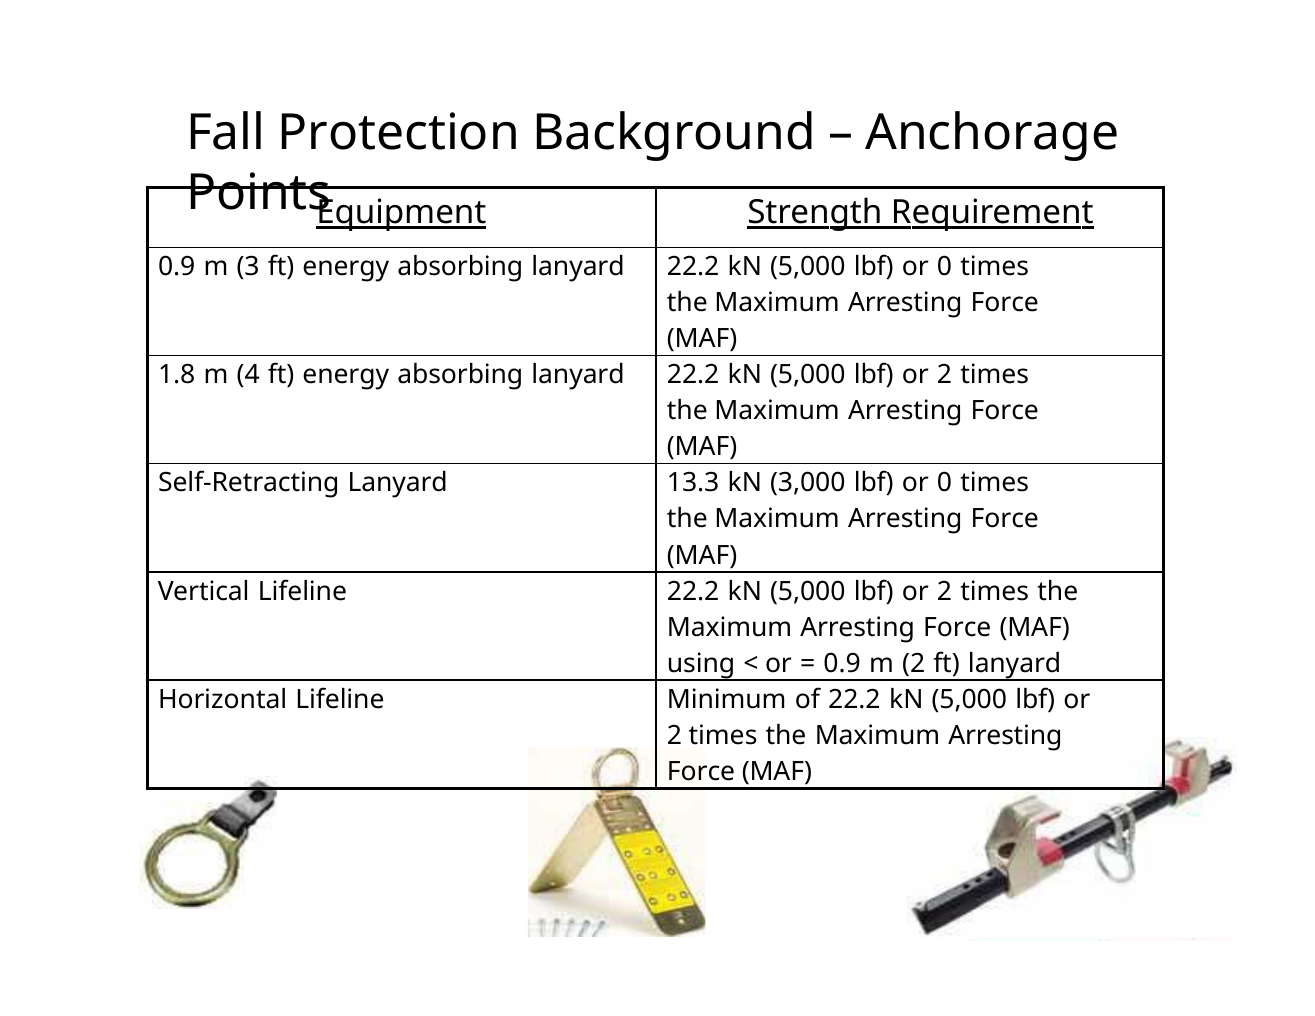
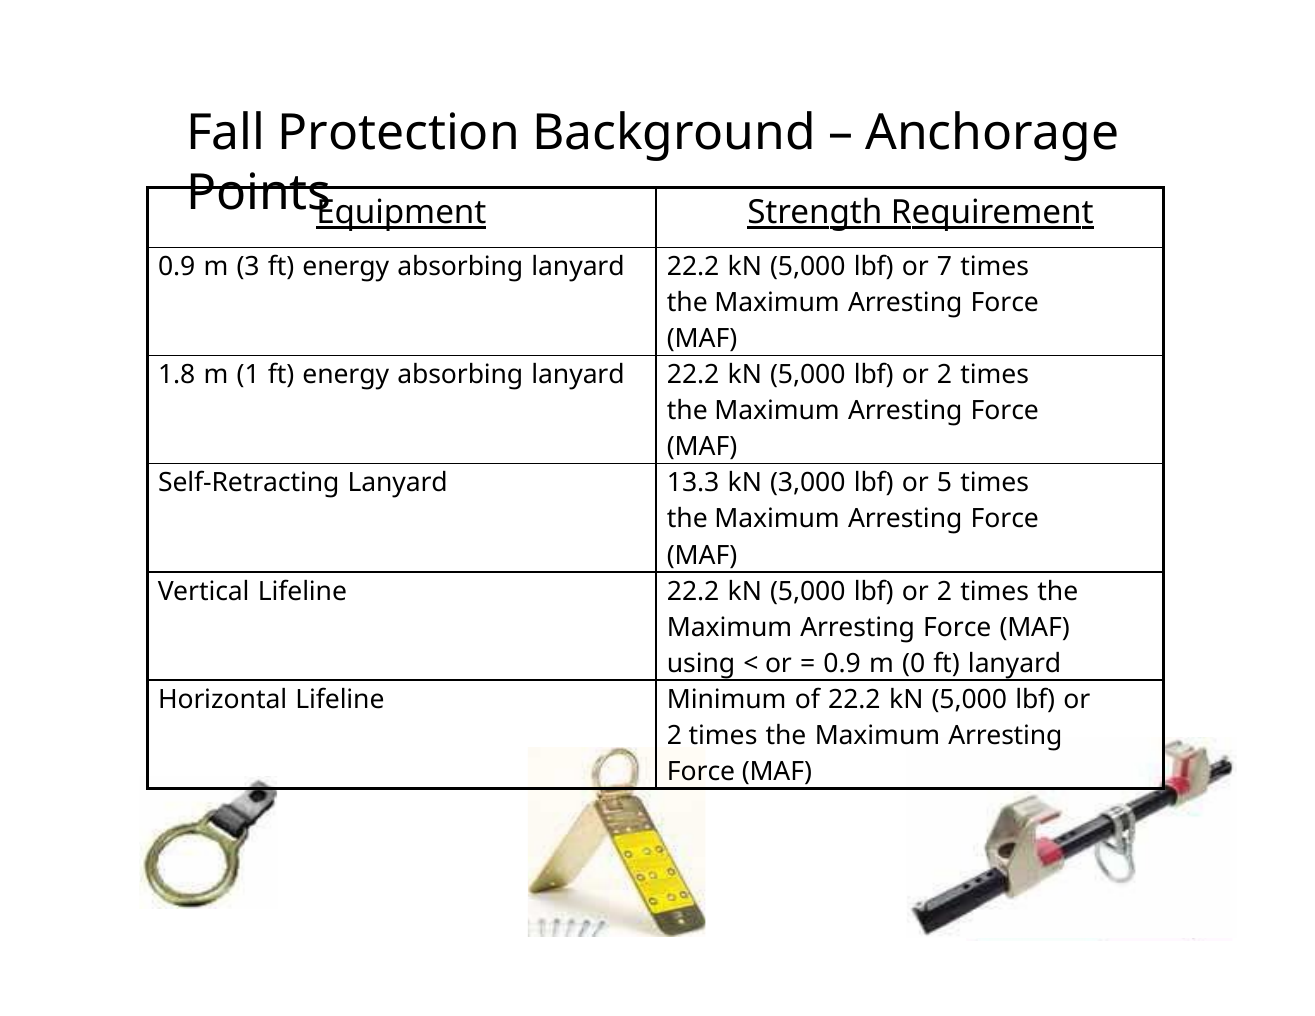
5,000 lbf or 0: 0 -> 7
4: 4 -> 1
3,000 lbf or 0: 0 -> 5
m 2: 2 -> 0
